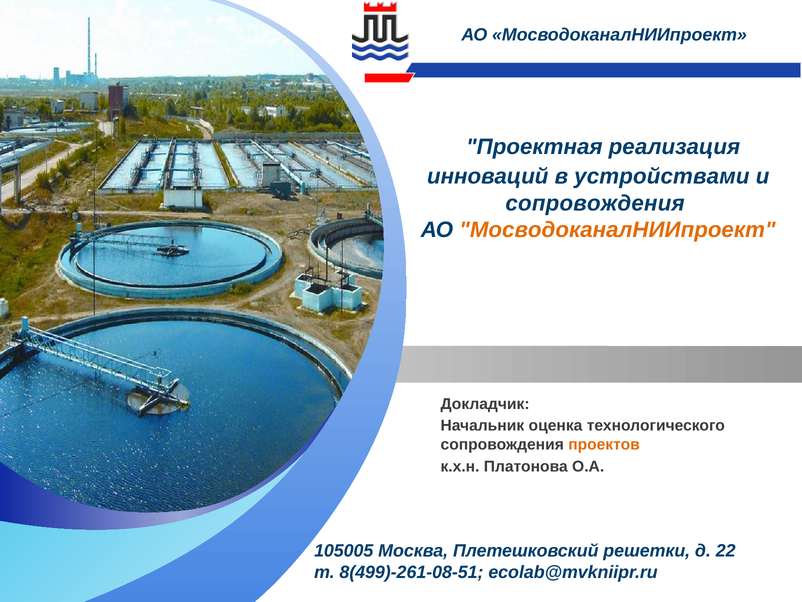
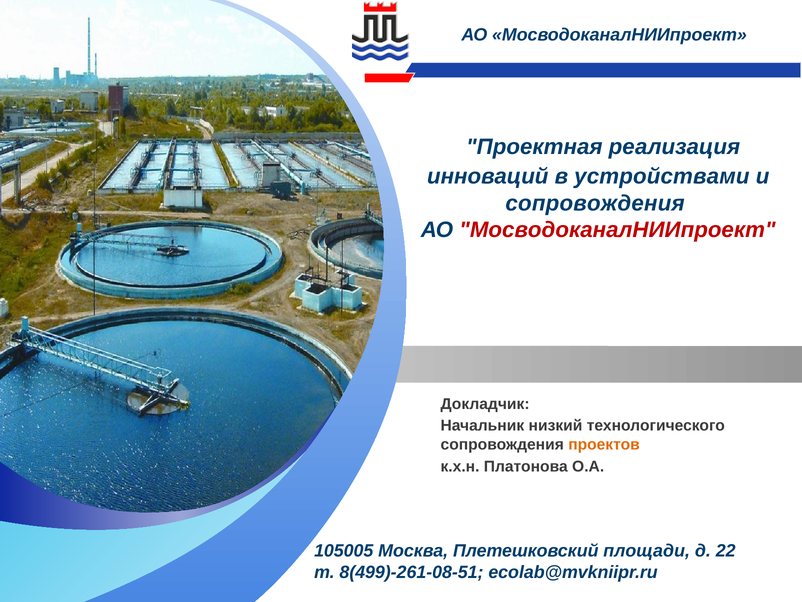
МосводоканалНИИпроект at (617, 230) colour: orange -> red
оценка: оценка -> низкий
решетки: решетки -> площади
